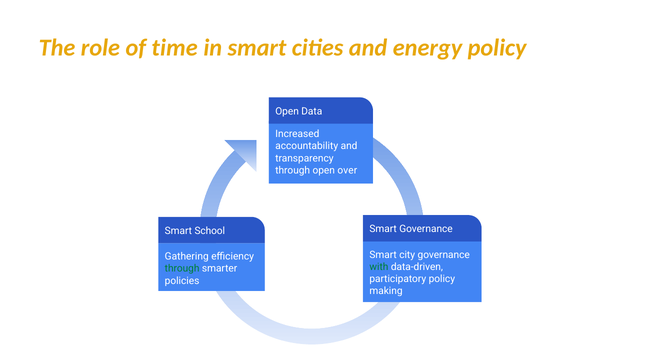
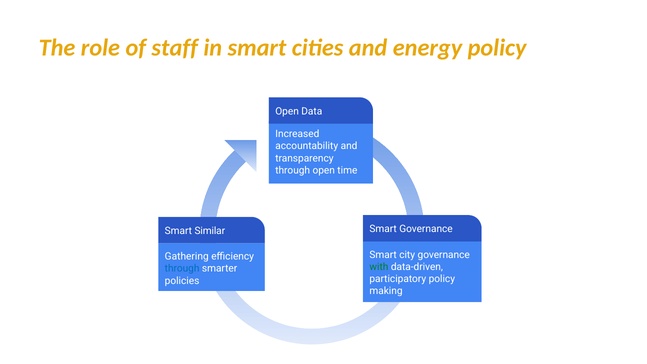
time: time -> staff
over: over -> time
School: School -> Similar
through at (182, 269) colour: green -> blue
